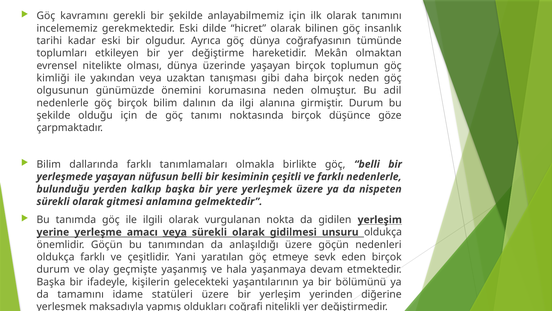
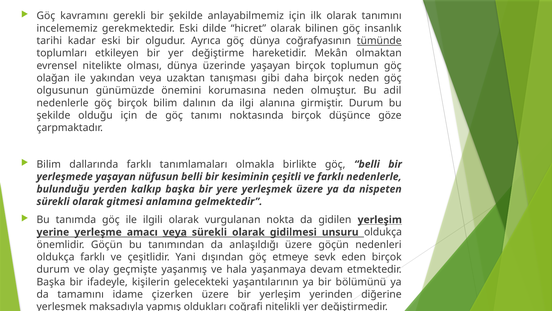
tümünde underline: none -> present
kimliği: kimliği -> olağan
yaratılan: yaratılan -> dışından
statüleri: statüleri -> çizerken
